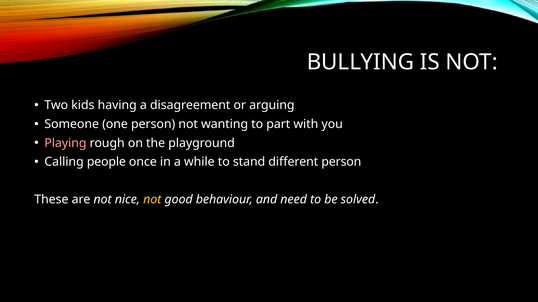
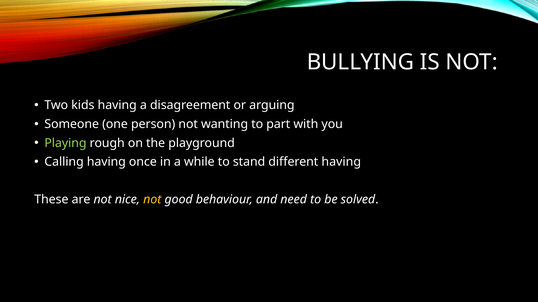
Playing colour: pink -> light green
Calling people: people -> having
different person: person -> having
